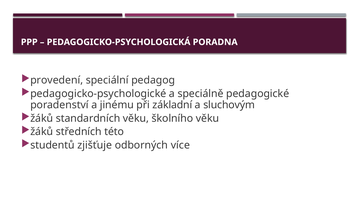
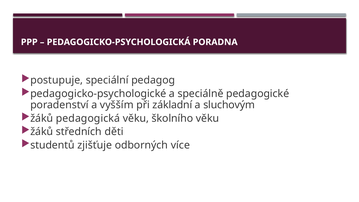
provedení: provedení -> postupuje
jinému: jinému -> vyšším
standardních: standardních -> pedagogická
této: této -> děti
